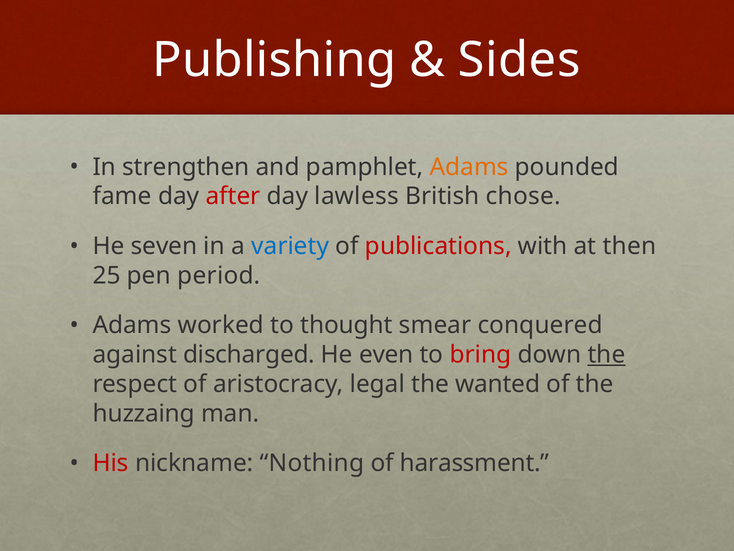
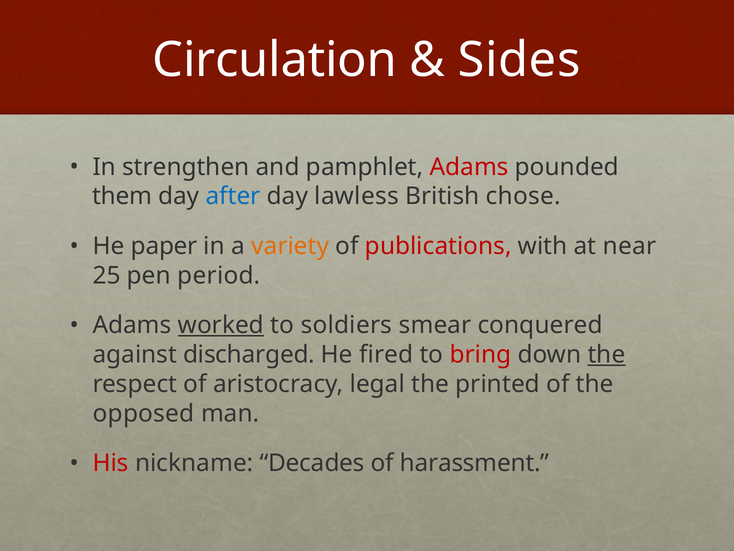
Publishing: Publishing -> Circulation
Adams at (469, 167) colour: orange -> red
fame: fame -> them
after colour: red -> blue
seven: seven -> paper
variety colour: blue -> orange
then: then -> near
worked underline: none -> present
thought: thought -> soldiers
even: even -> fired
wanted: wanted -> printed
huzzaing: huzzaing -> opposed
Nothing: Nothing -> Decades
